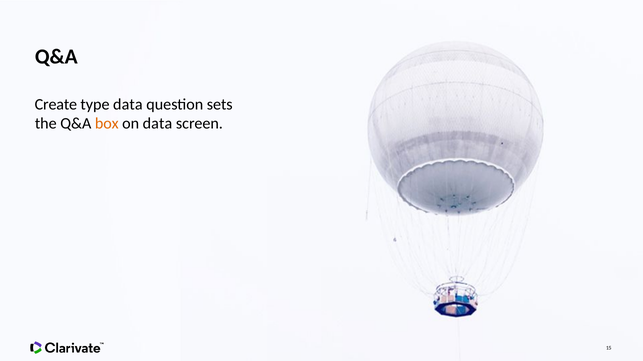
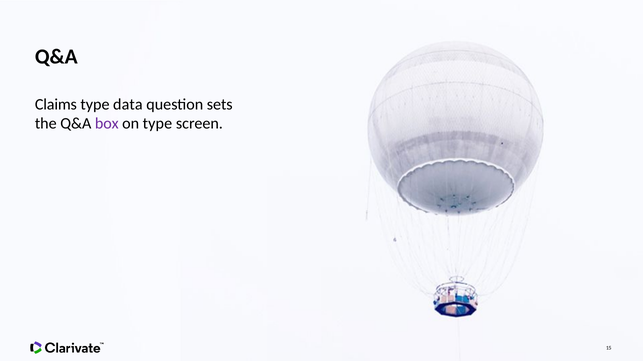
Create: Create -> Claims
box colour: orange -> purple
on data: data -> type
